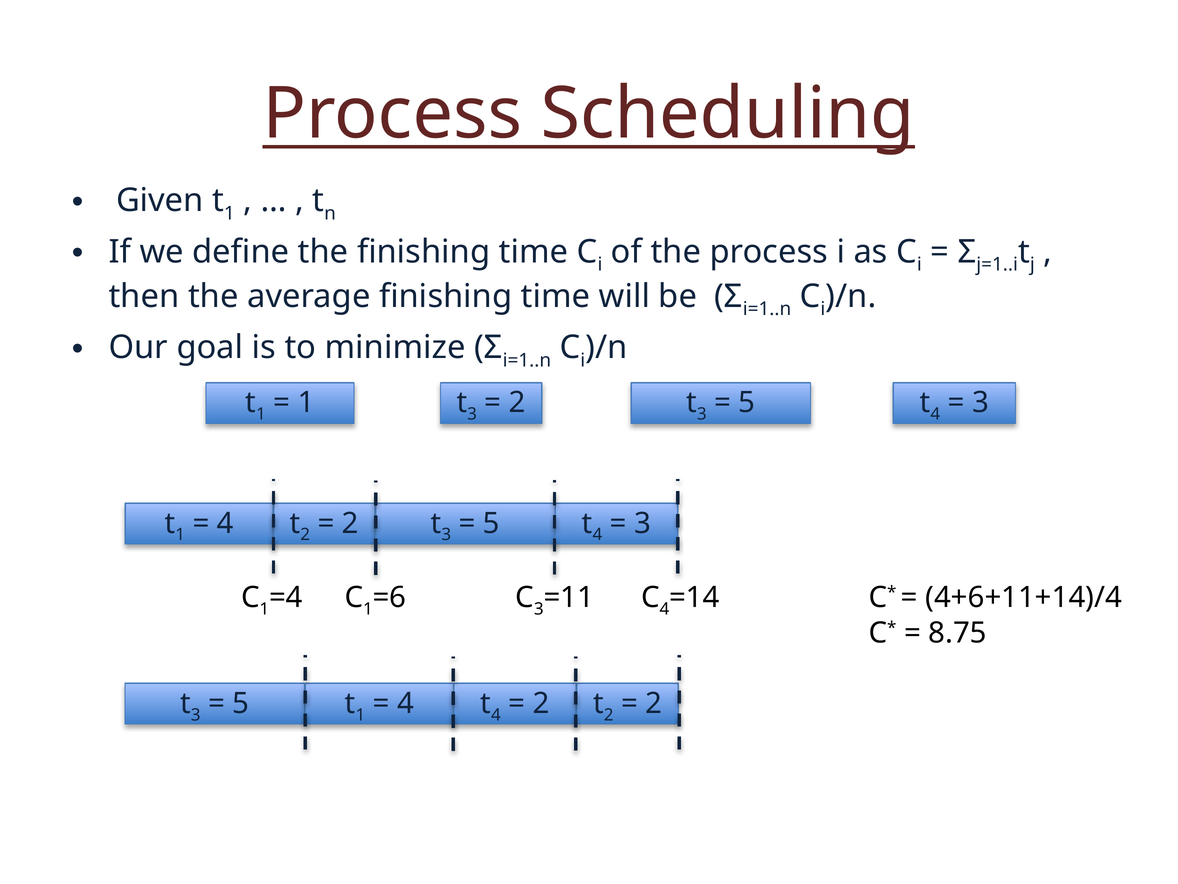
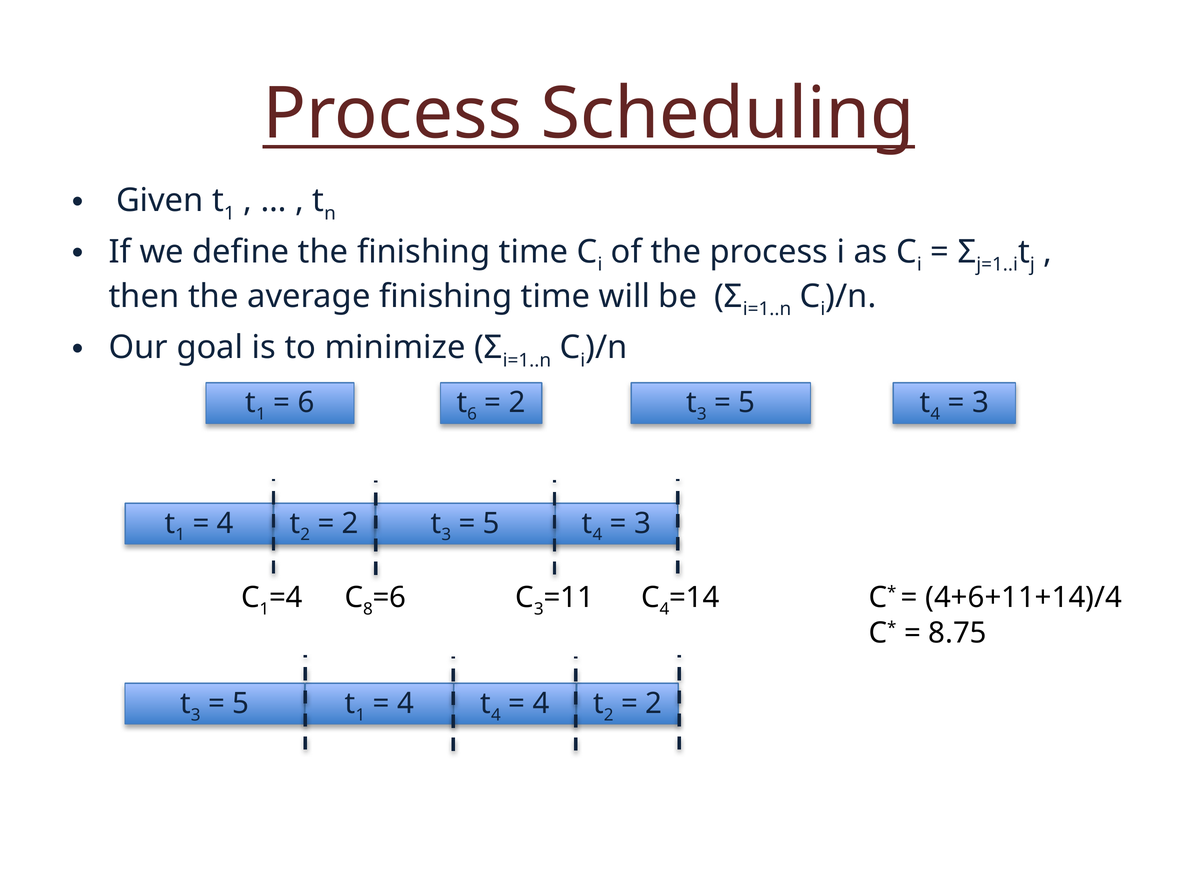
1 at (306, 402): 1 -> 6
3 at (472, 414): 3 -> 6
1 at (368, 609): 1 -> 8
2 at (541, 703): 2 -> 4
